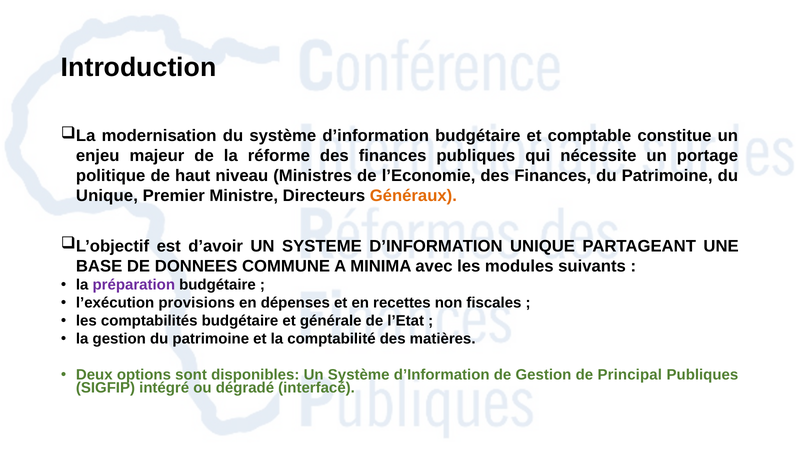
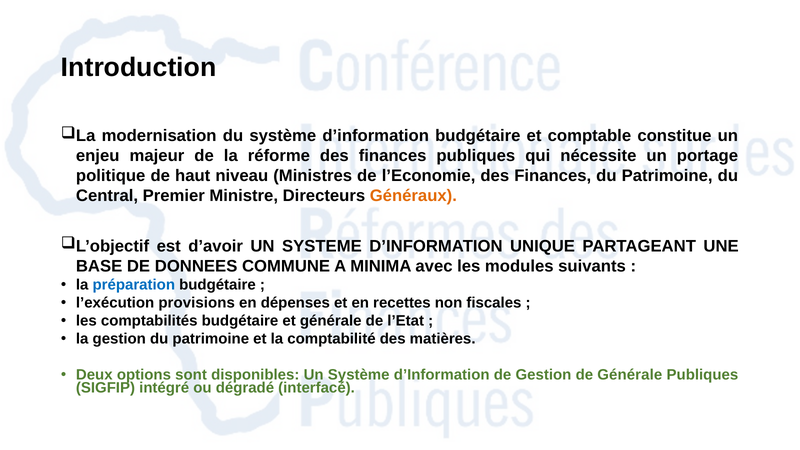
Unique at (107, 196): Unique -> Central
préparation colour: purple -> blue
de Principal: Principal -> Générale
